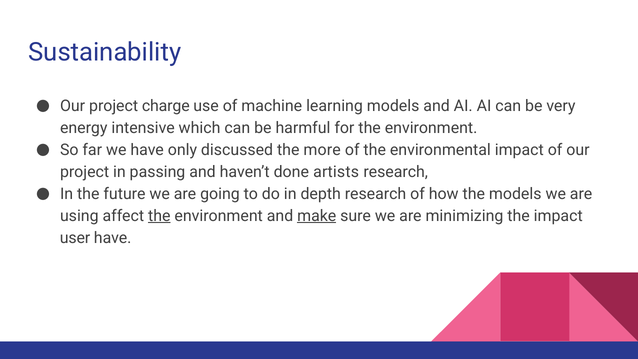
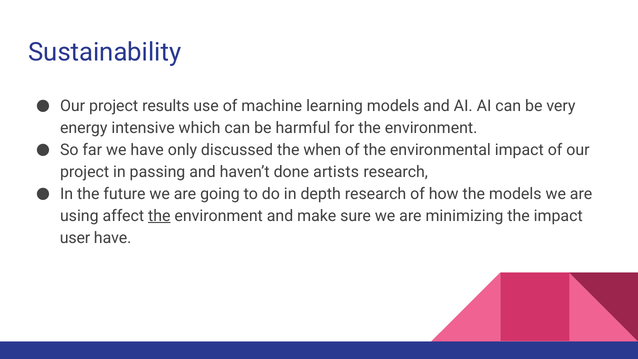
charge: charge -> results
more: more -> when
make underline: present -> none
